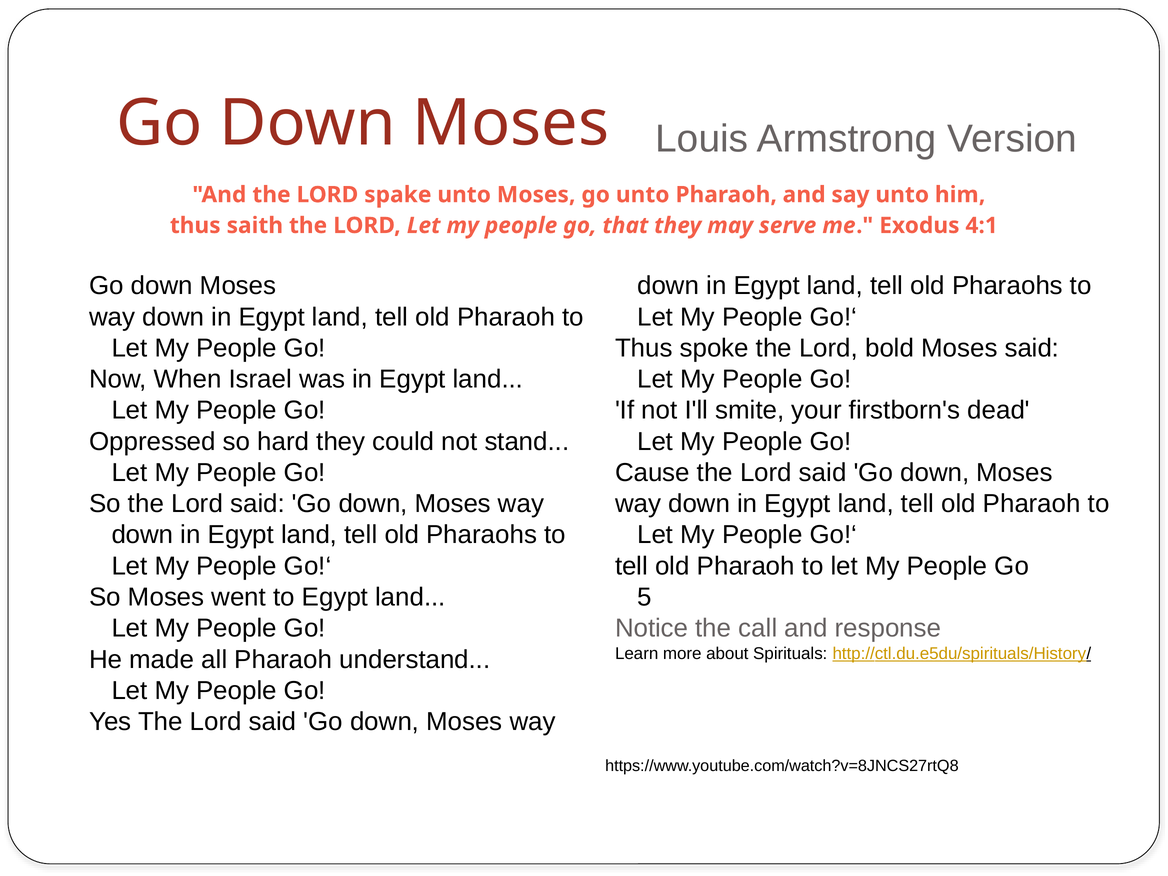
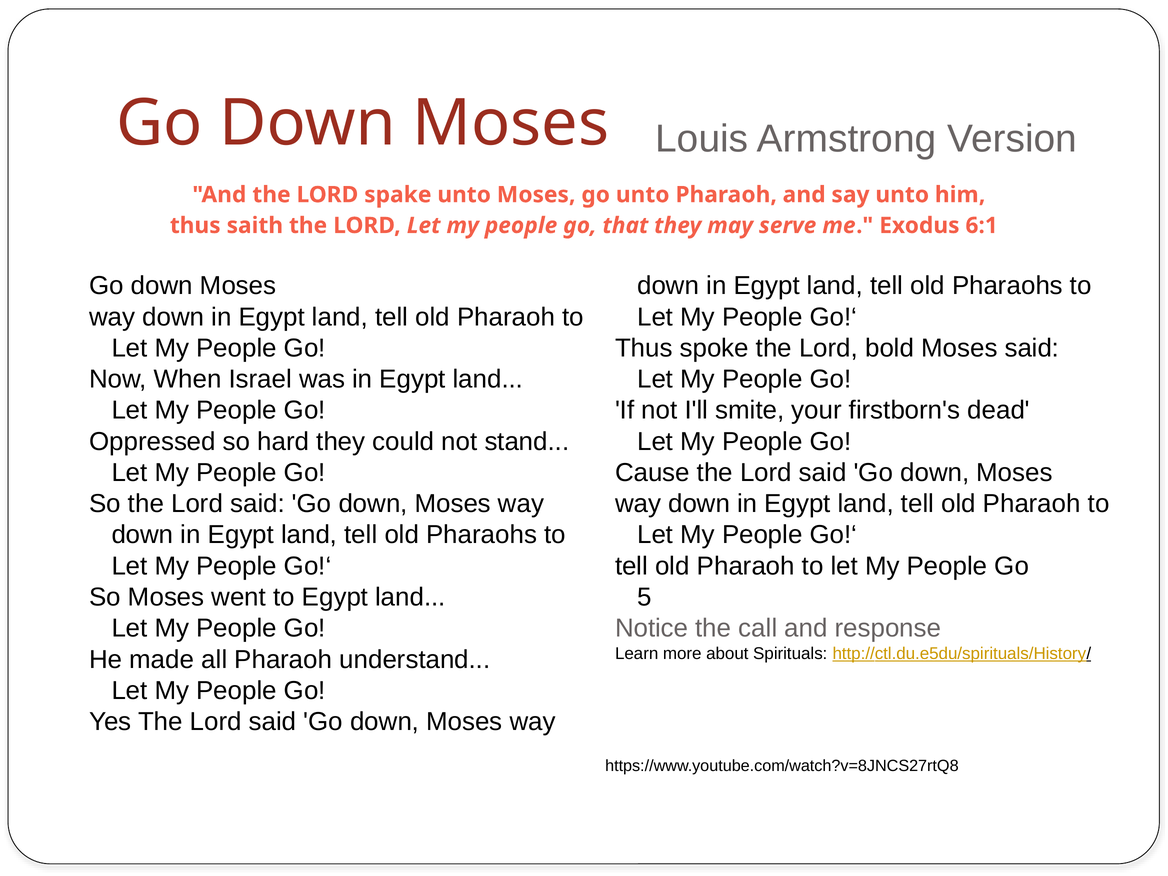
4:1: 4:1 -> 6:1
